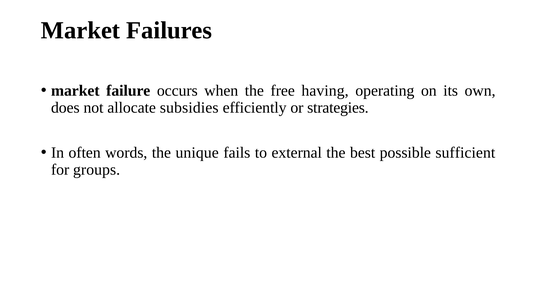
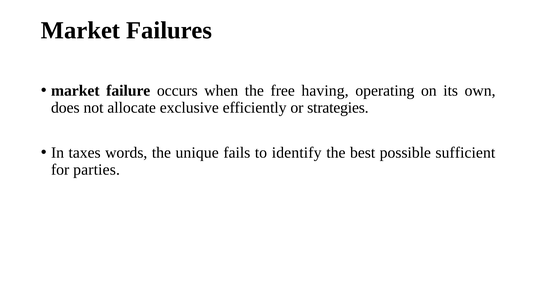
subsidies: subsidies -> exclusive
often: often -> taxes
external: external -> identify
groups: groups -> parties
